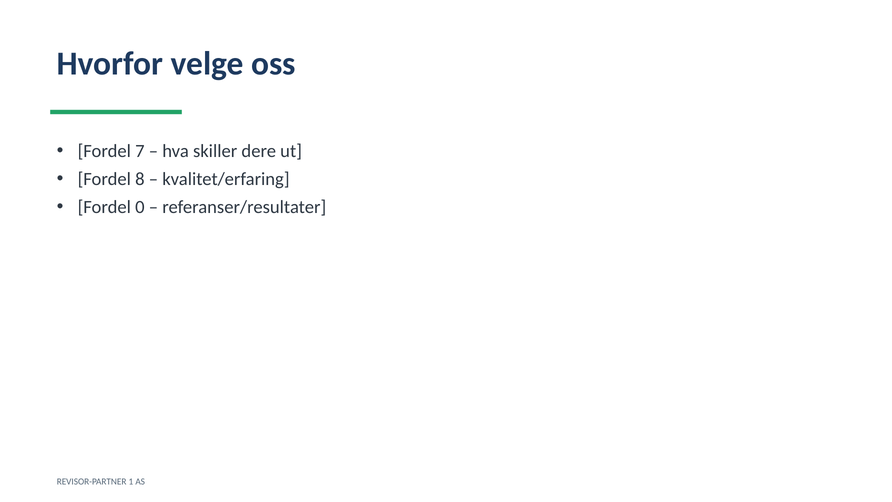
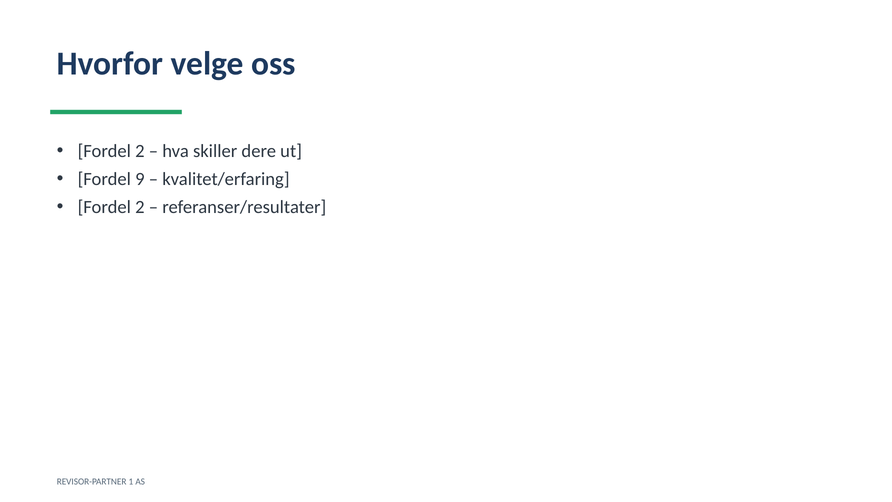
7 at (140, 151): 7 -> 2
8: 8 -> 9
0 at (140, 207): 0 -> 2
